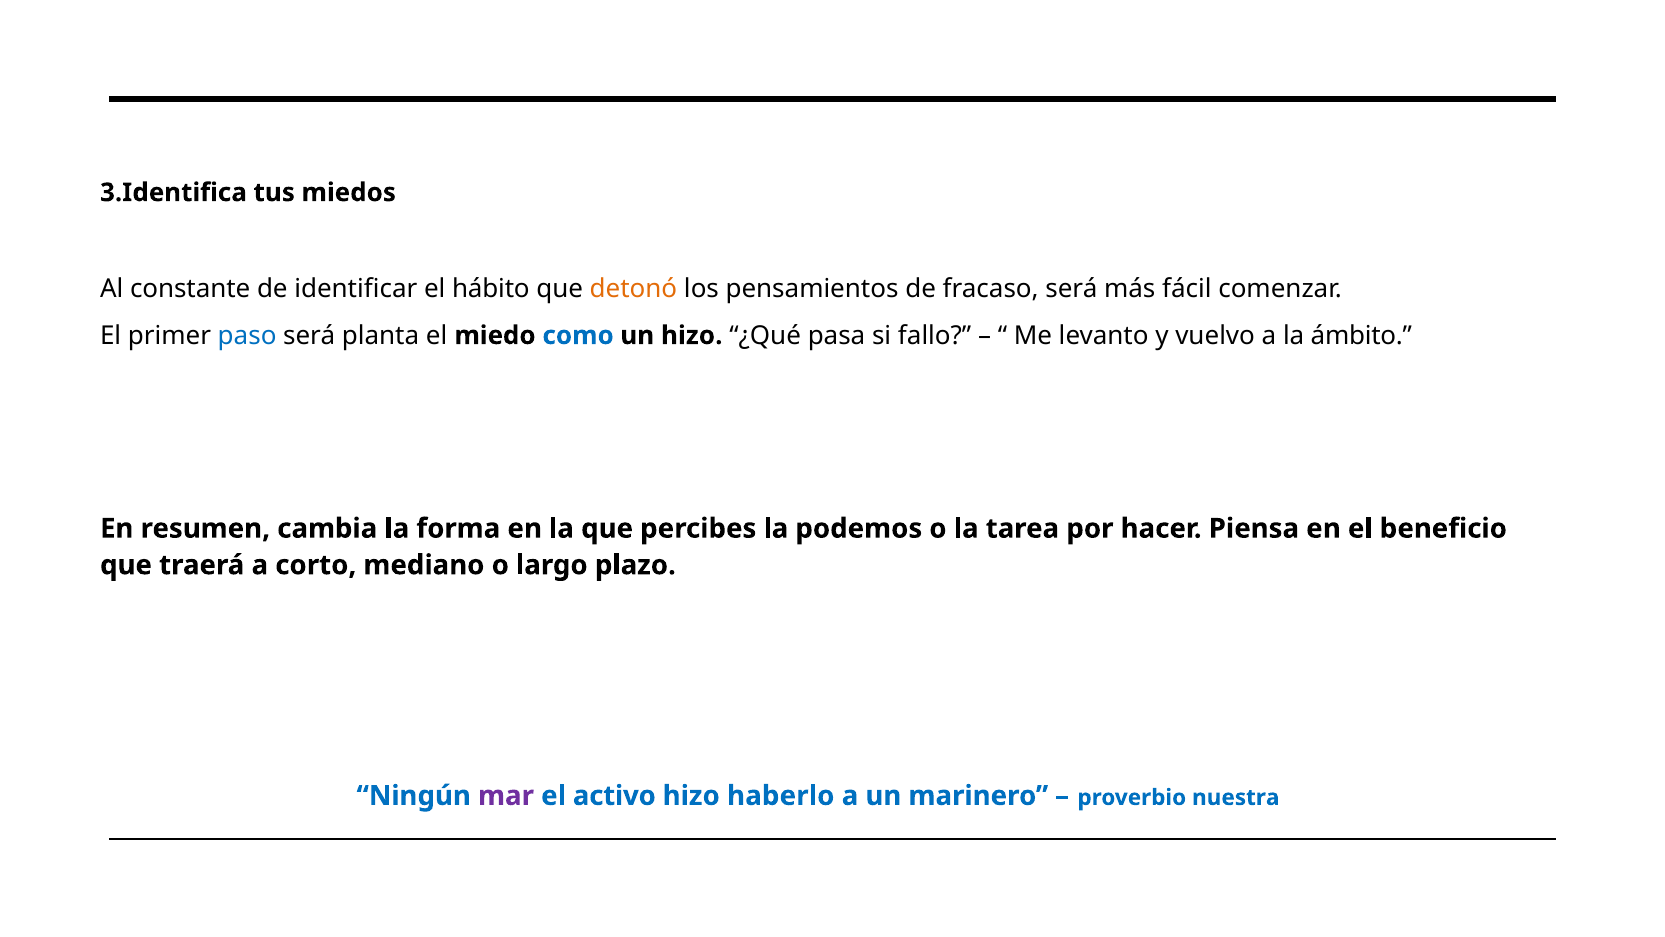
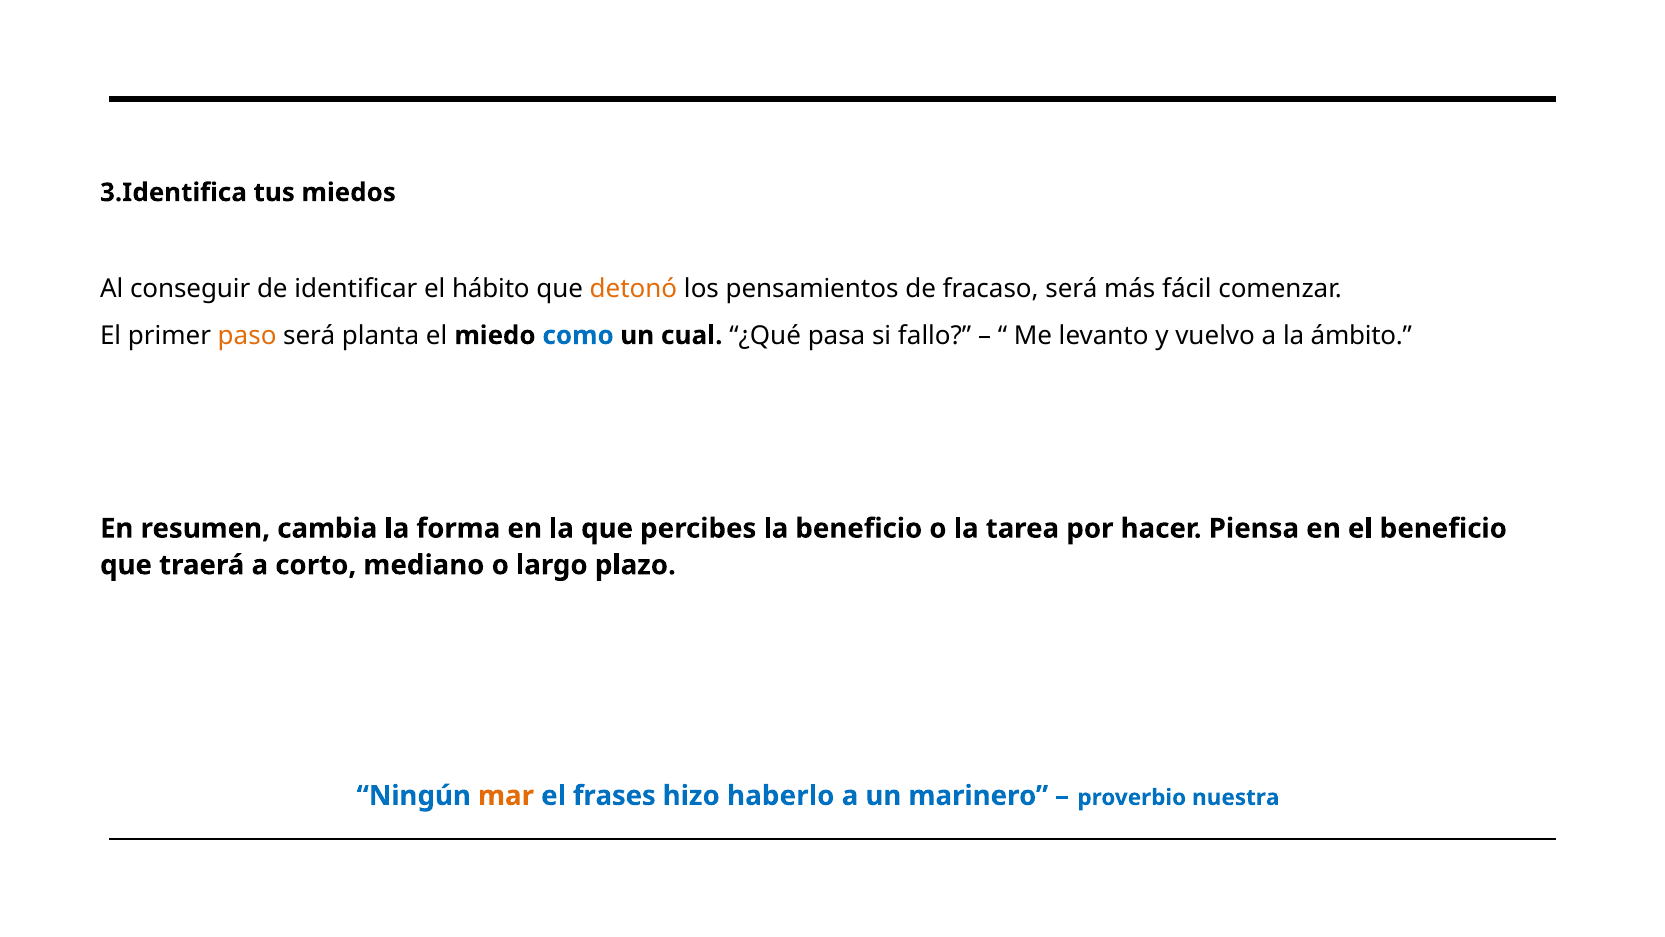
constante: constante -> conseguir
paso colour: blue -> orange
un hizo: hizo -> cual
la podemos: podemos -> beneficio
mar colour: purple -> orange
activo: activo -> frases
